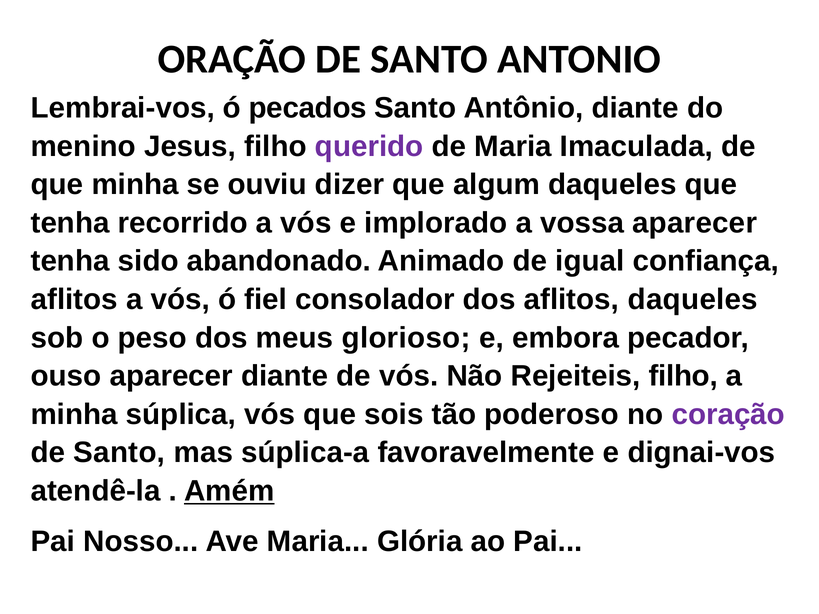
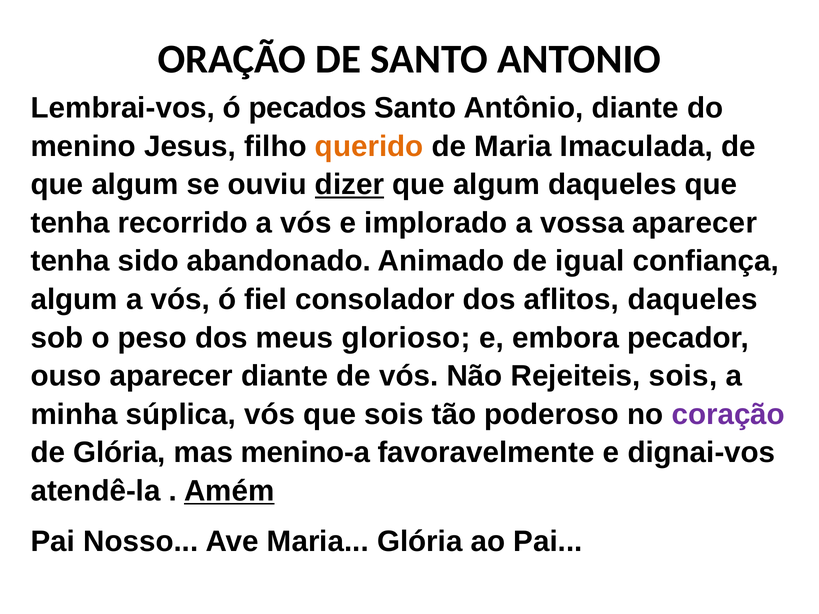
querido colour: purple -> orange
minha at (135, 185): minha -> algum
dizer underline: none -> present
aflitos at (74, 300): aflitos -> algum
Rejeiteis filho: filho -> sois
Santo at (119, 453): Santo -> Glória
súplica-a: súplica-a -> menino-a
